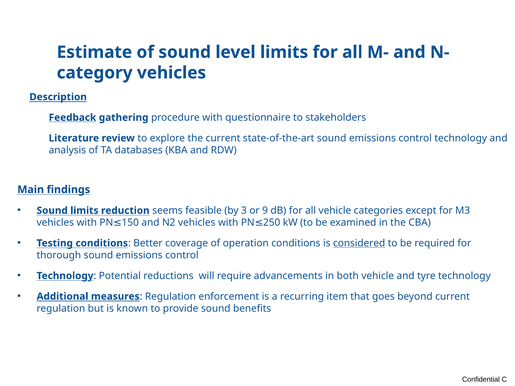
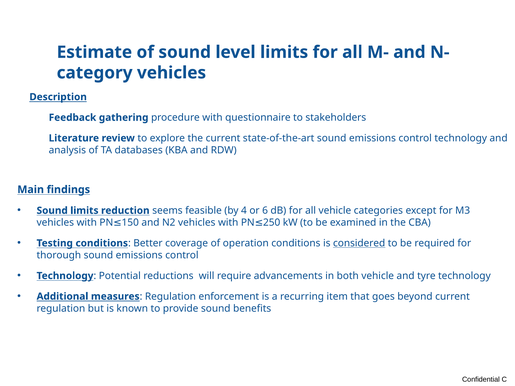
Feedback underline: present -> none
3: 3 -> 4
9: 9 -> 6
